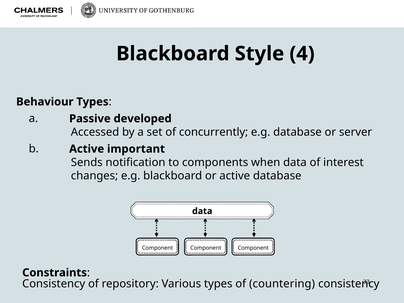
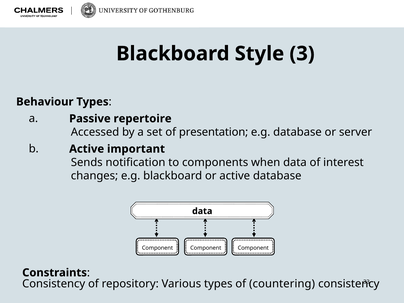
4: 4 -> 3
developed: developed -> repertoire
concurrently: concurrently -> presentation
